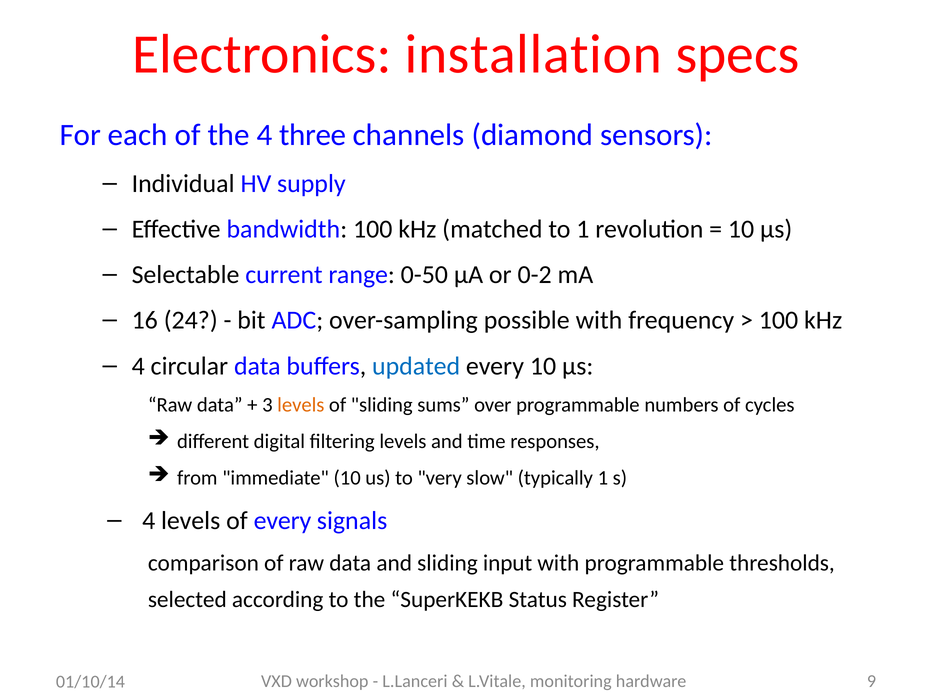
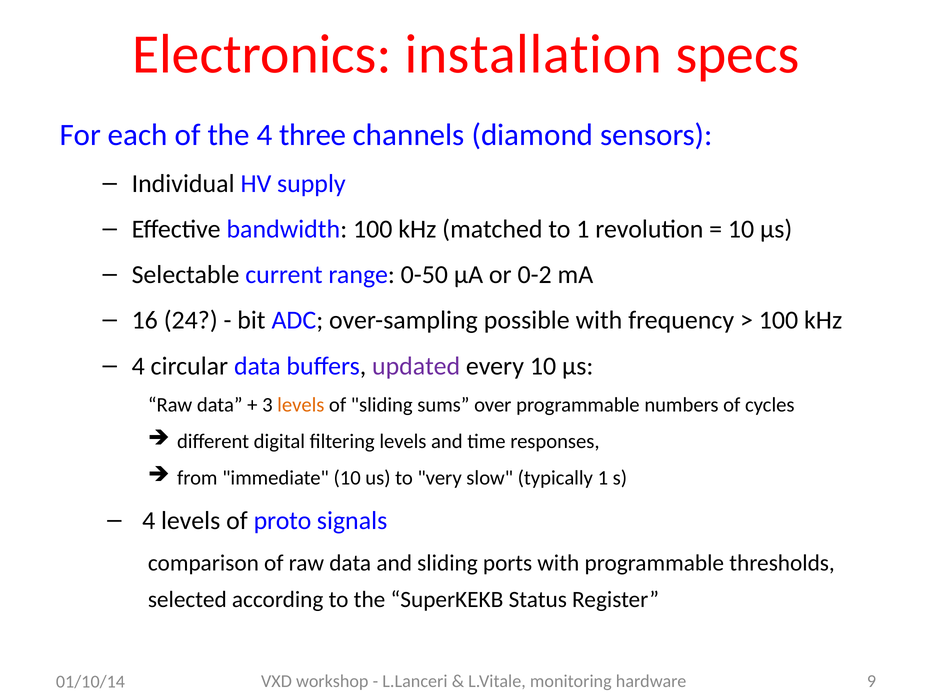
updated colour: blue -> purple
of every: every -> proto
input: input -> ports
